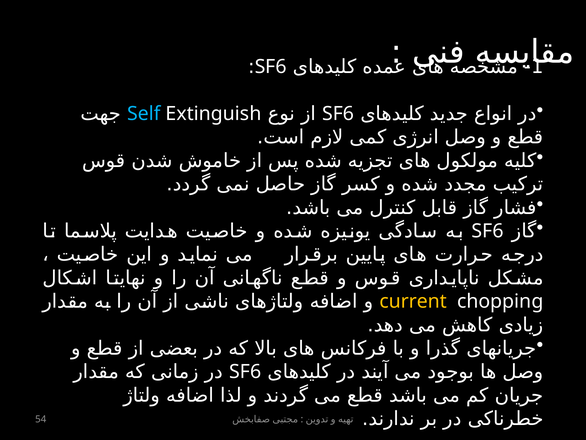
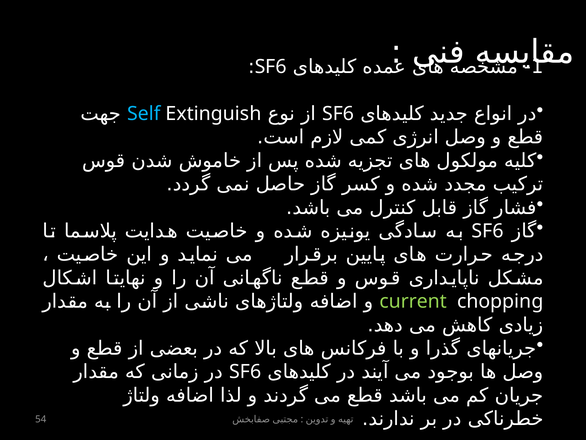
current colour: yellow -> light green
